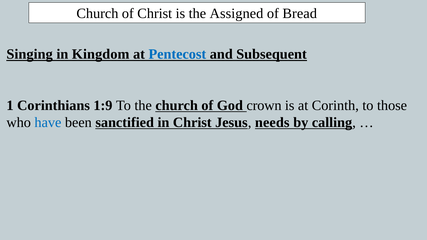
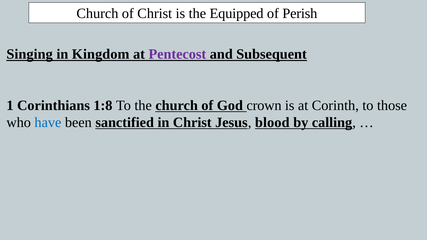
Assigned: Assigned -> Equipped
Bread: Bread -> Perish
Pentecost colour: blue -> purple
1:9: 1:9 -> 1:8
needs: needs -> blood
